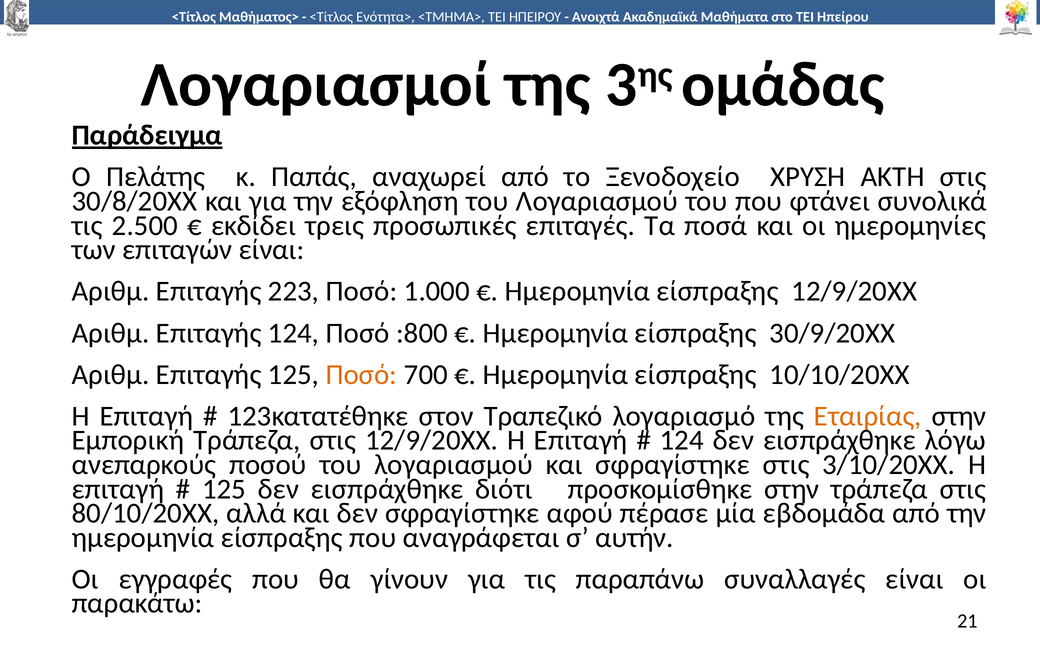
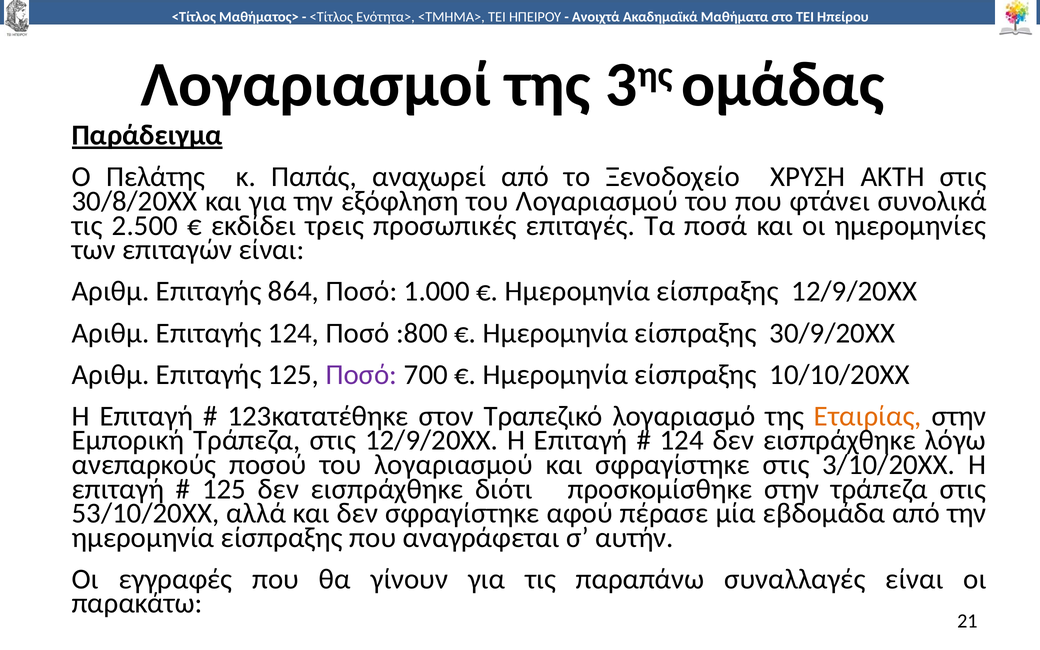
223: 223 -> 864
Ποσό at (361, 375) colour: orange -> purple
80/10/20ΧΧ: 80/10/20ΧΧ -> 53/10/20ΧΧ
